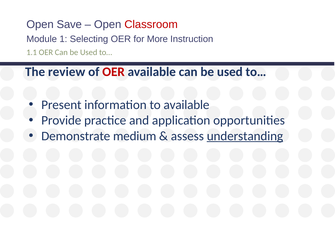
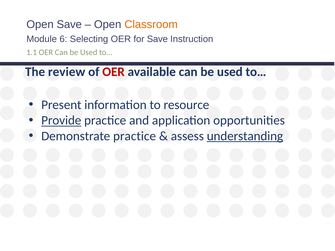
Classroom colour: red -> orange
1: 1 -> 6
for More: More -> Save
to available: available -> resource
Provide underline: none -> present
Demonstrate medium: medium -> practice
